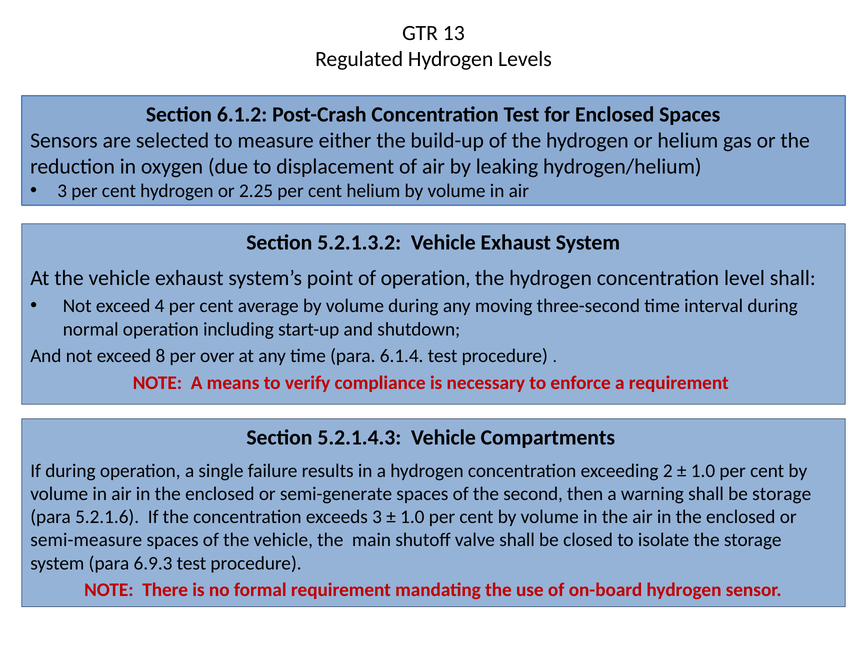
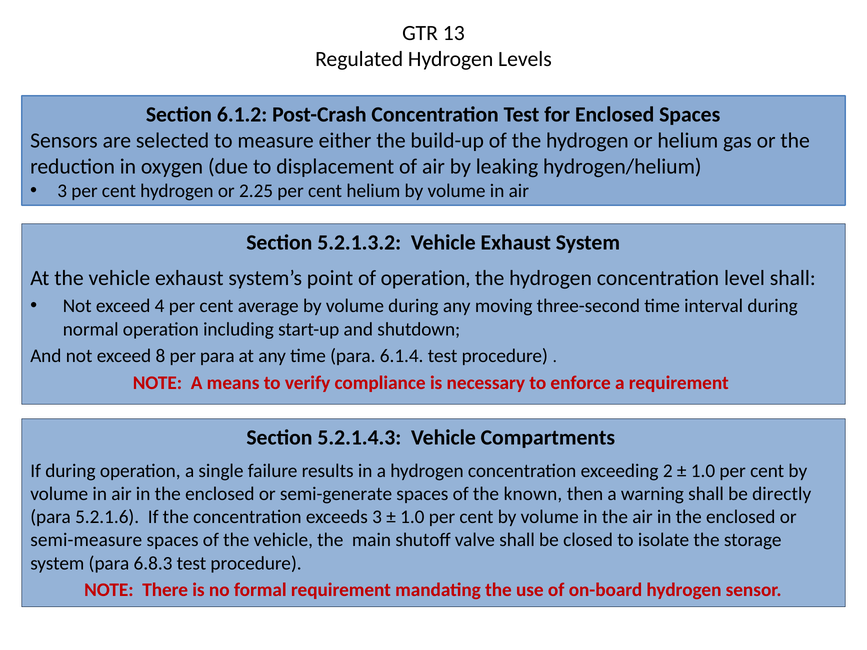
per over: over -> para
second: second -> known
be storage: storage -> directly
6.9.3: 6.9.3 -> 6.8.3
